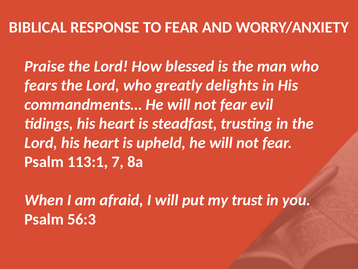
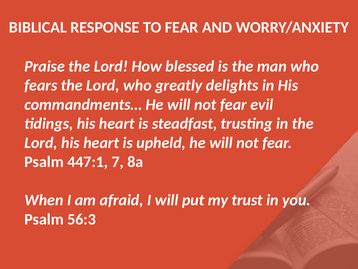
113:1: 113:1 -> 447:1
